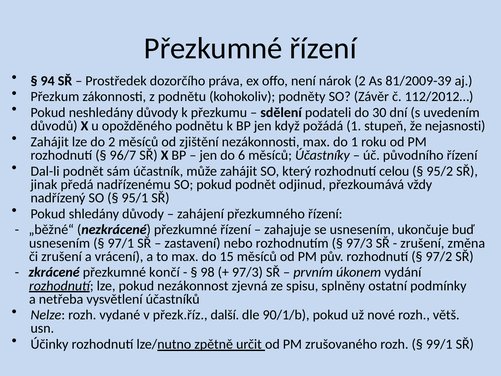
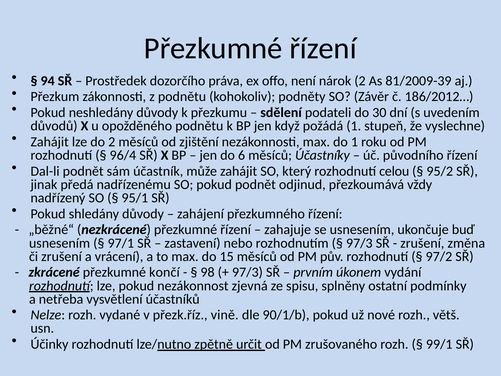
112/2012…: 112/2012… -> 186/2012…
nejasnosti: nejasnosti -> vyslechne
96/7: 96/7 -> 96/4
další: další -> vině
